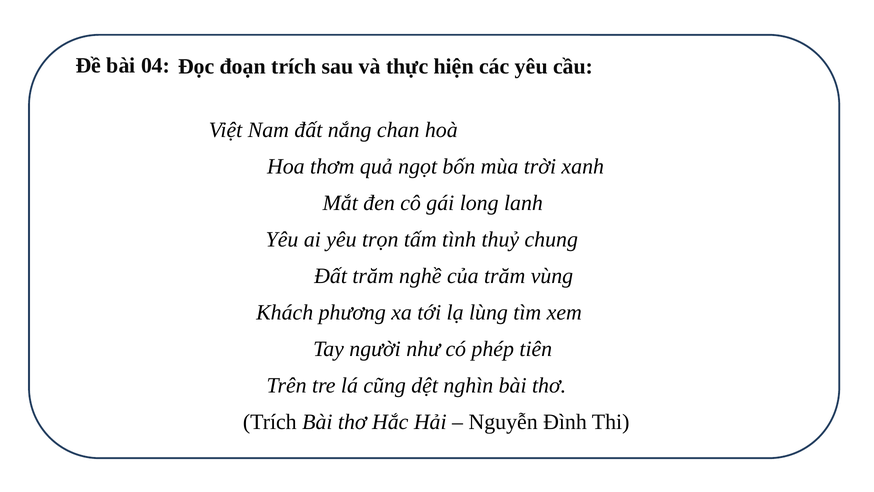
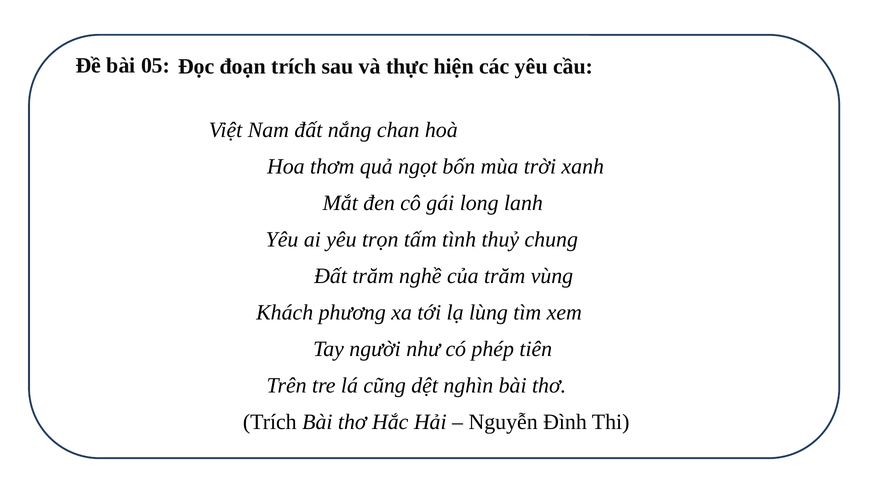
04: 04 -> 05
